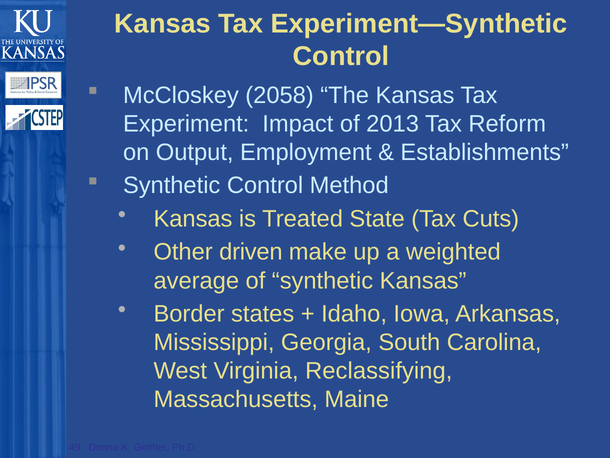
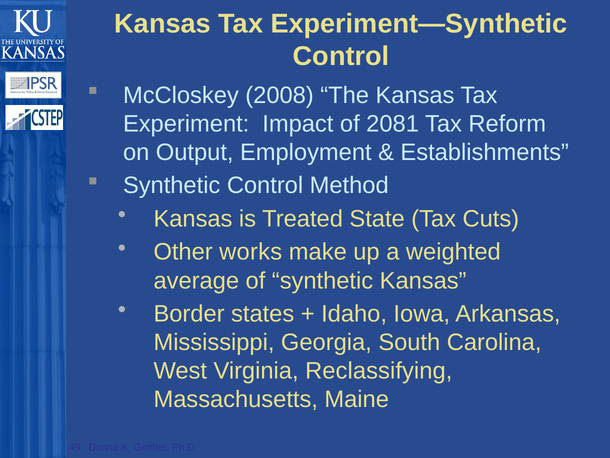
2058: 2058 -> 2008
2013: 2013 -> 2081
driven: driven -> works
